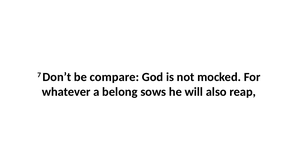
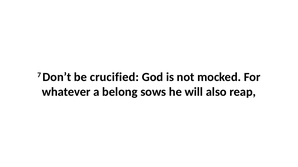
compare: compare -> crucified
